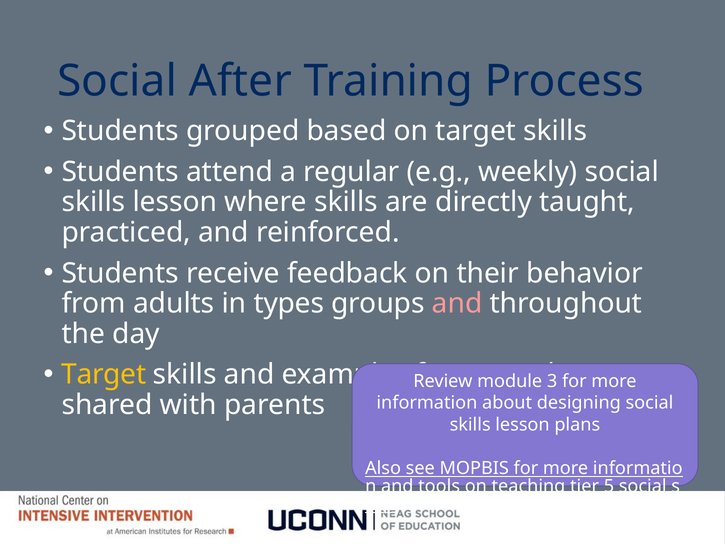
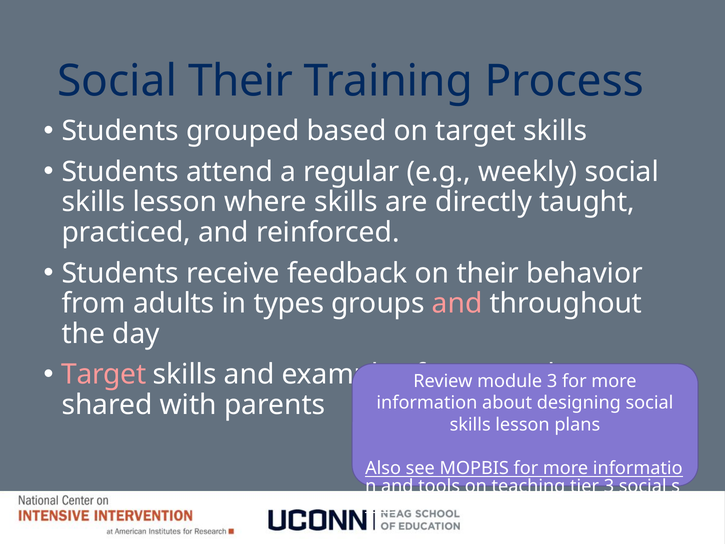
Social After: After -> Their
Target at (104, 375) colour: yellow -> pink
tier 5: 5 -> 3
